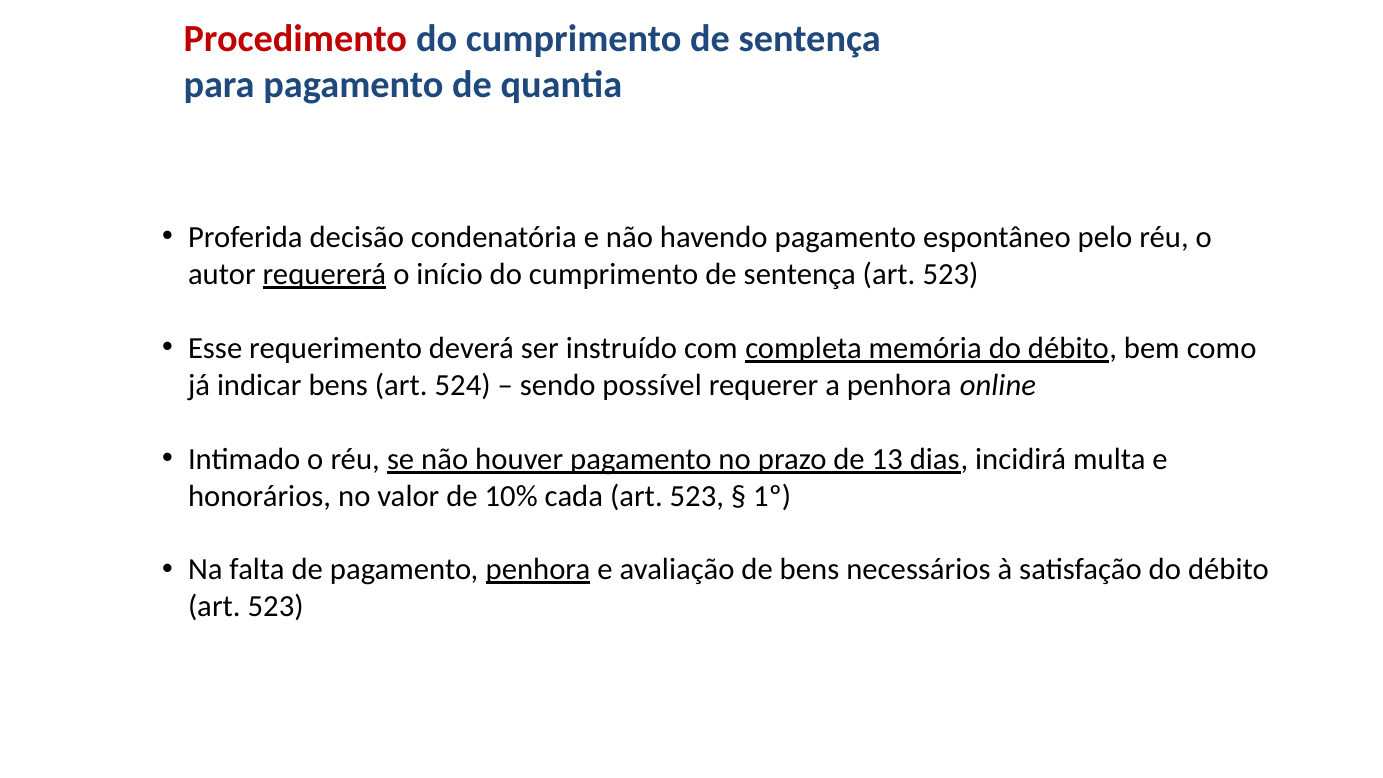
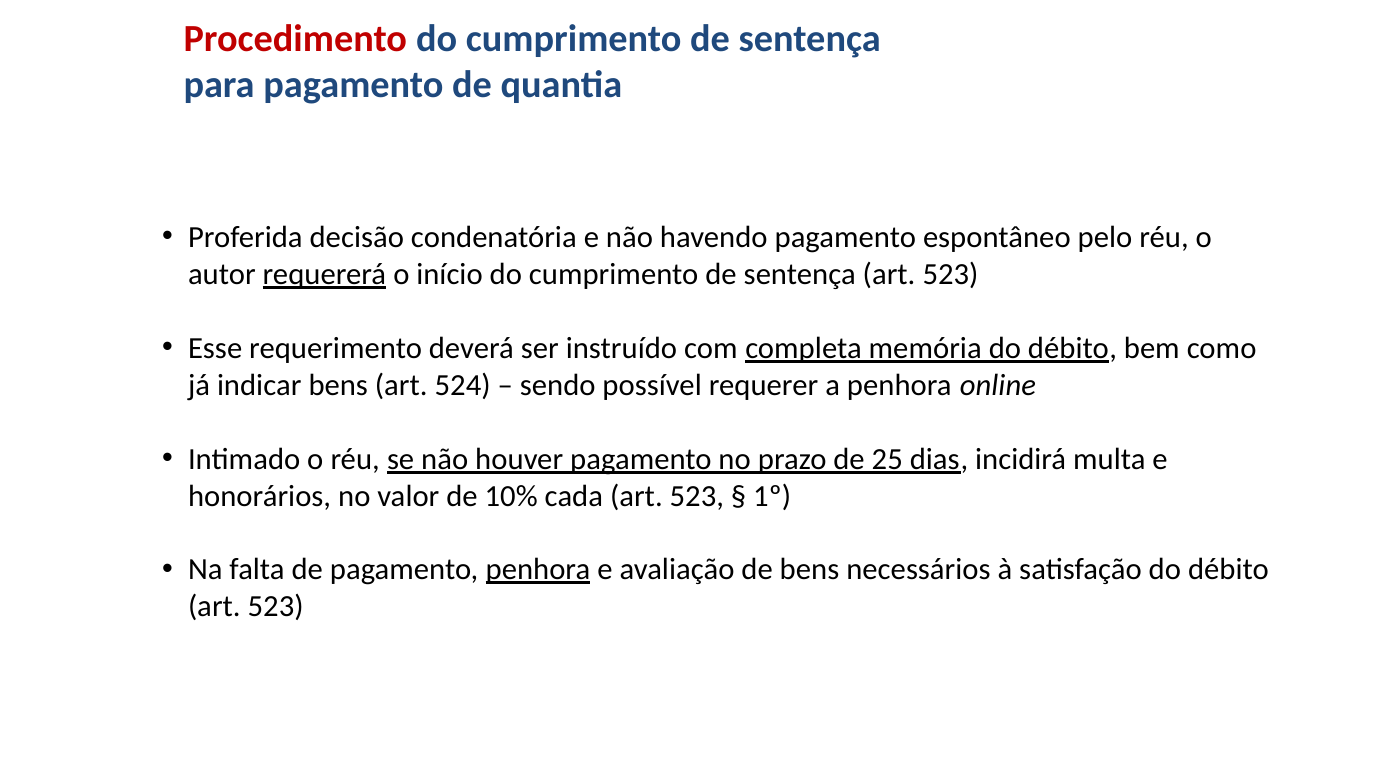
13: 13 -> 25
